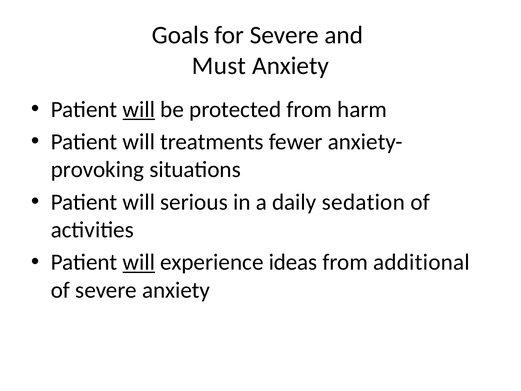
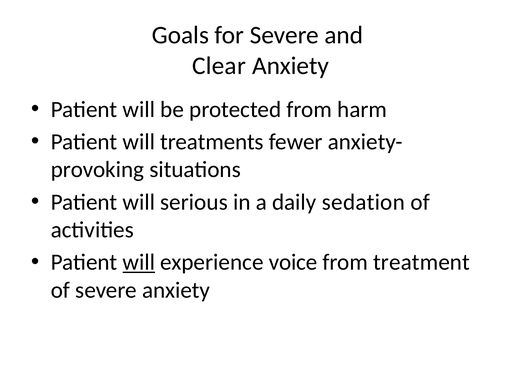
Must: Must -> Clear
will at (139, 109) underline: present -> none
ideas: ideas -> voice
additional: additional -> treatment
